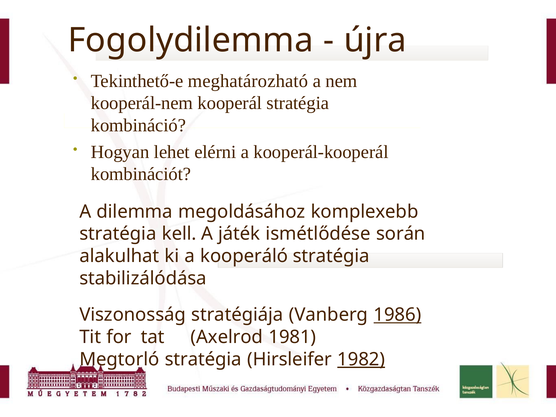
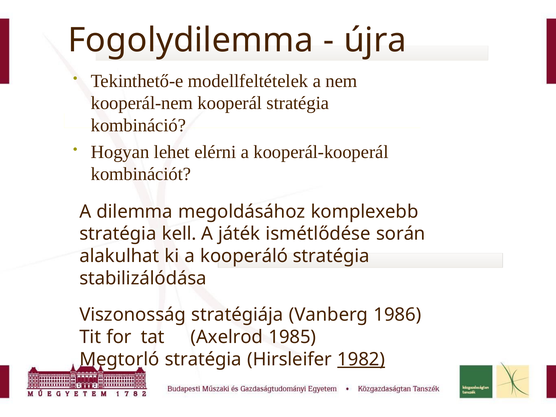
meghatározható: meghatározható -> modellfeltételek
1986 underline: present -> none
1981: 1981 -> 1985
